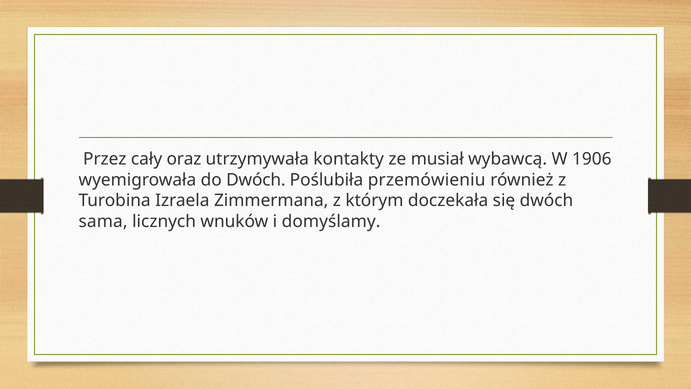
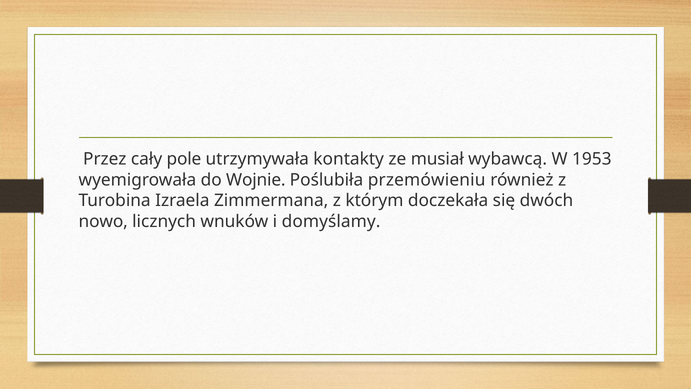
oraz: oraz -> pole
1906: 1906 -> 1953
do Dwóch: Dwóch -> Wojnie
sama: sama -> nowo
